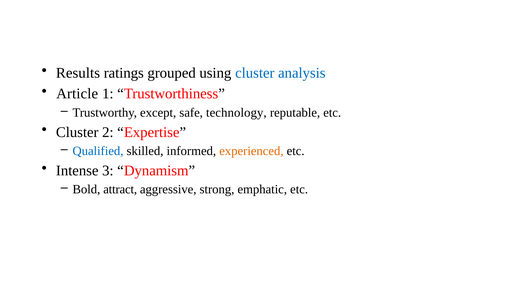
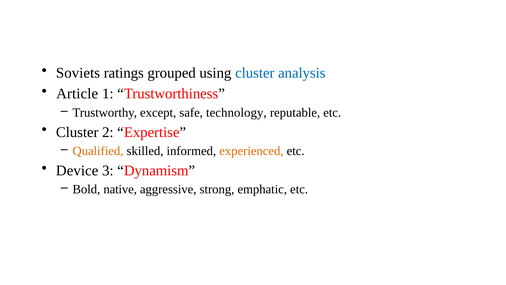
Results: Results -> Soviets
Qualified colour: blue -> orange
Intense: Intense -> Device
attract: attract -> native
